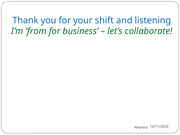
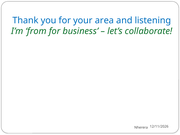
shift: shift -> area
